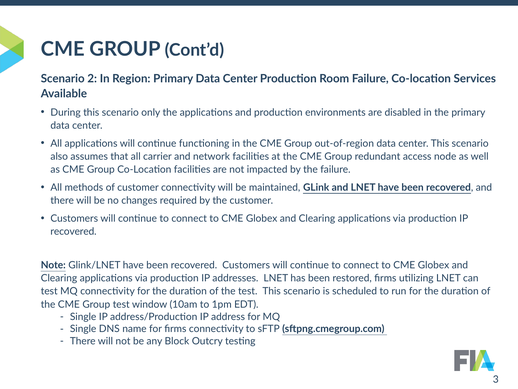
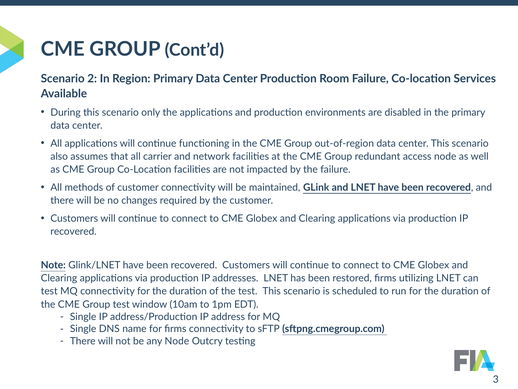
any Block: Block -> Node
